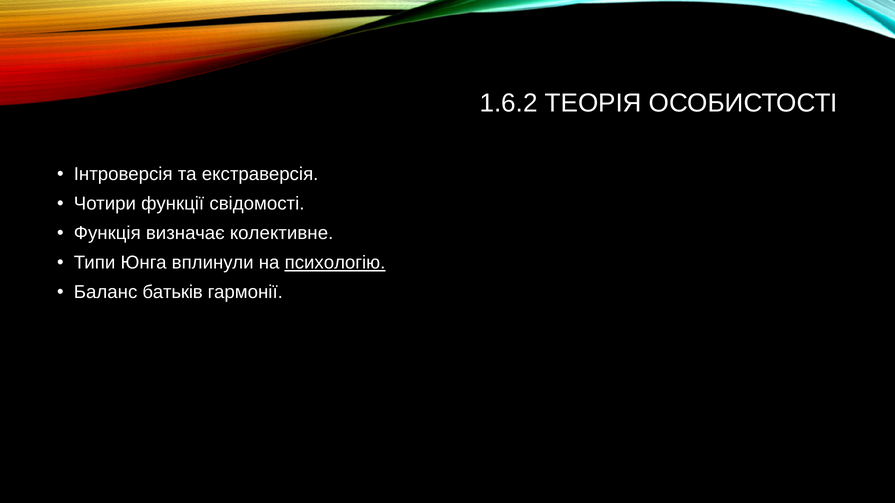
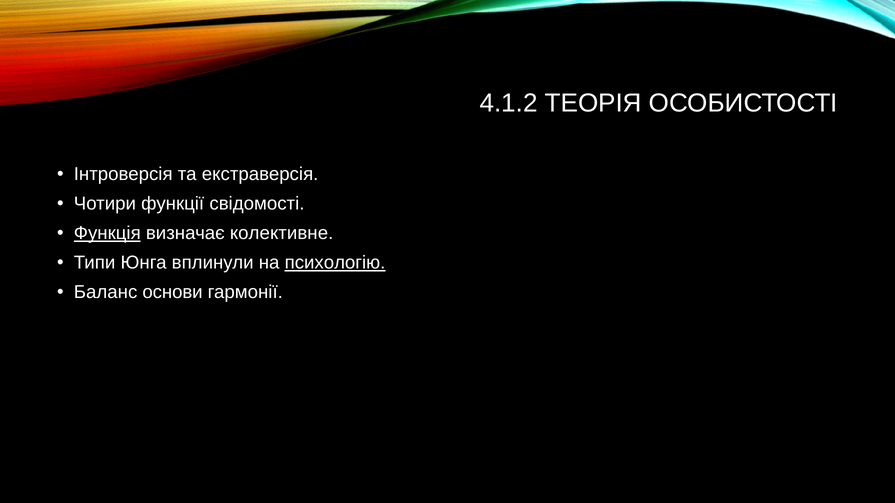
1.6.2: 1.6.2 -> 4.1.2
Функція underline: none -> present
батьків: батьків -> основи
